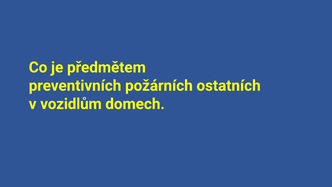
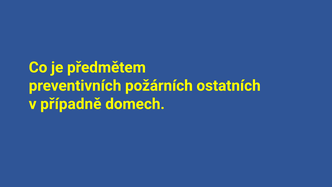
vozidlům: vozidlům -> případně
